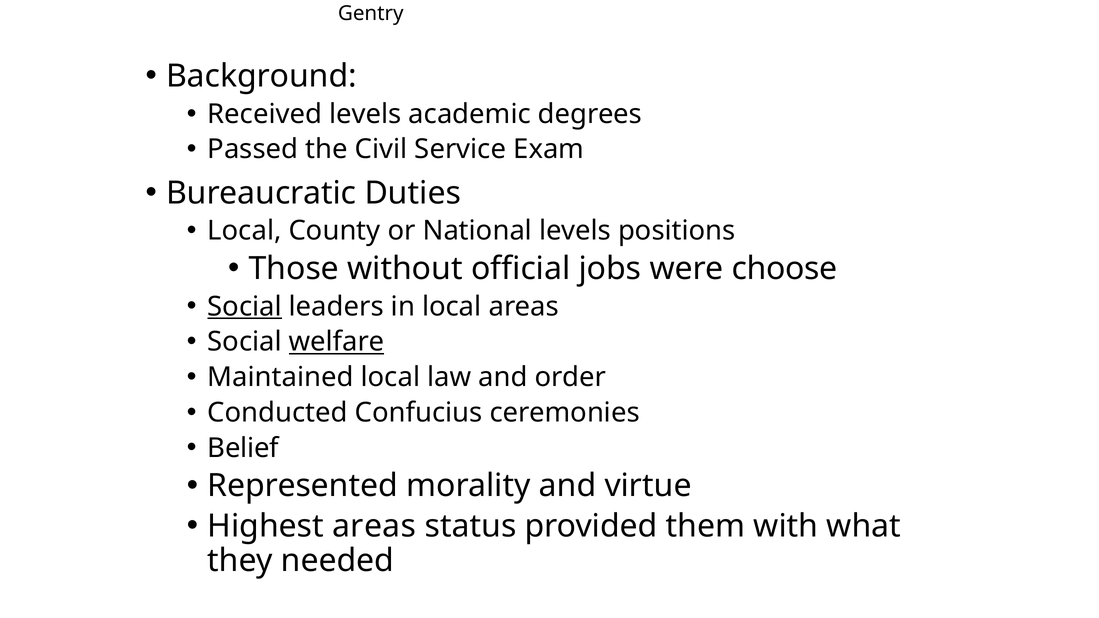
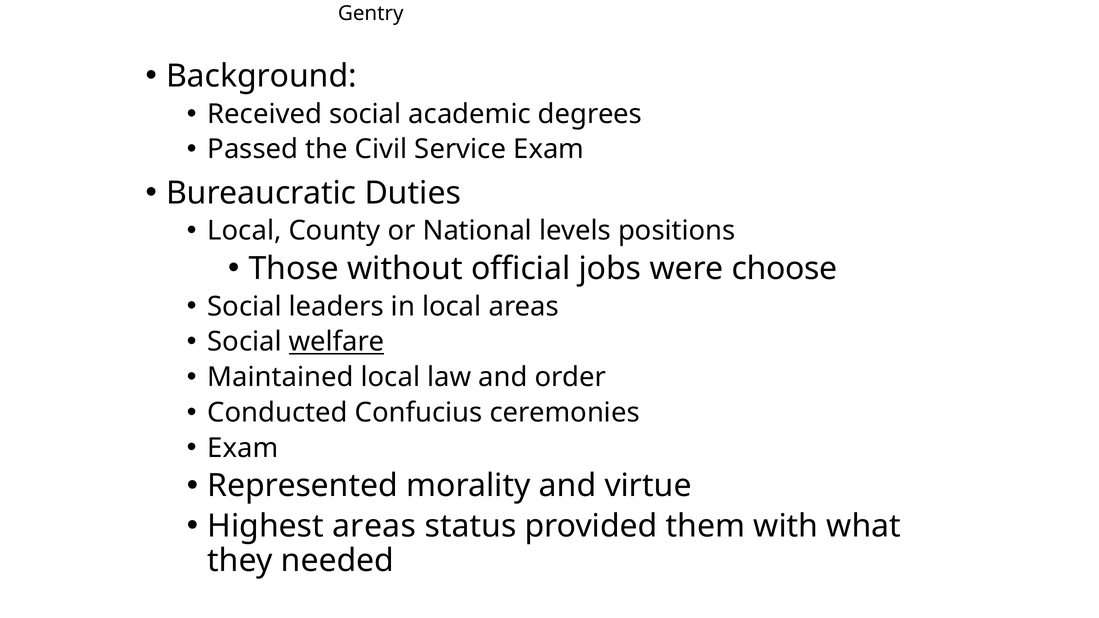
Received levels: levels -> social
Social at (245, 307) underline: present -> none
Belief at (243, 448): Belief -> Exam
